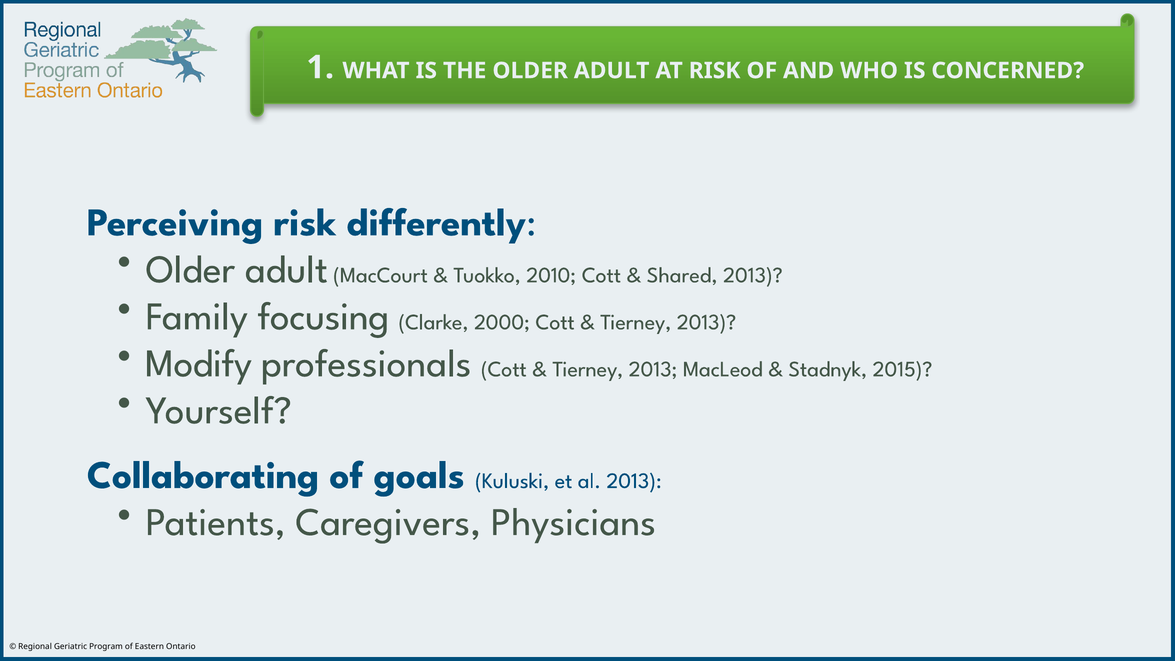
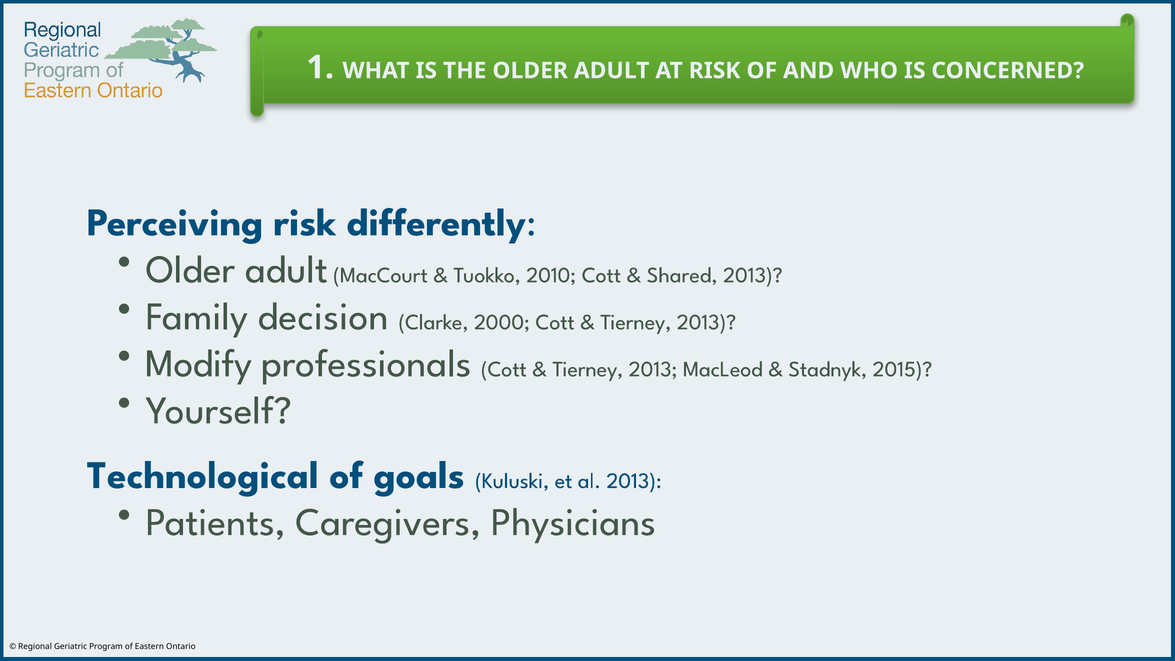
focusing: focusing -> decision
Collaborating: Collaborating -> Technological
